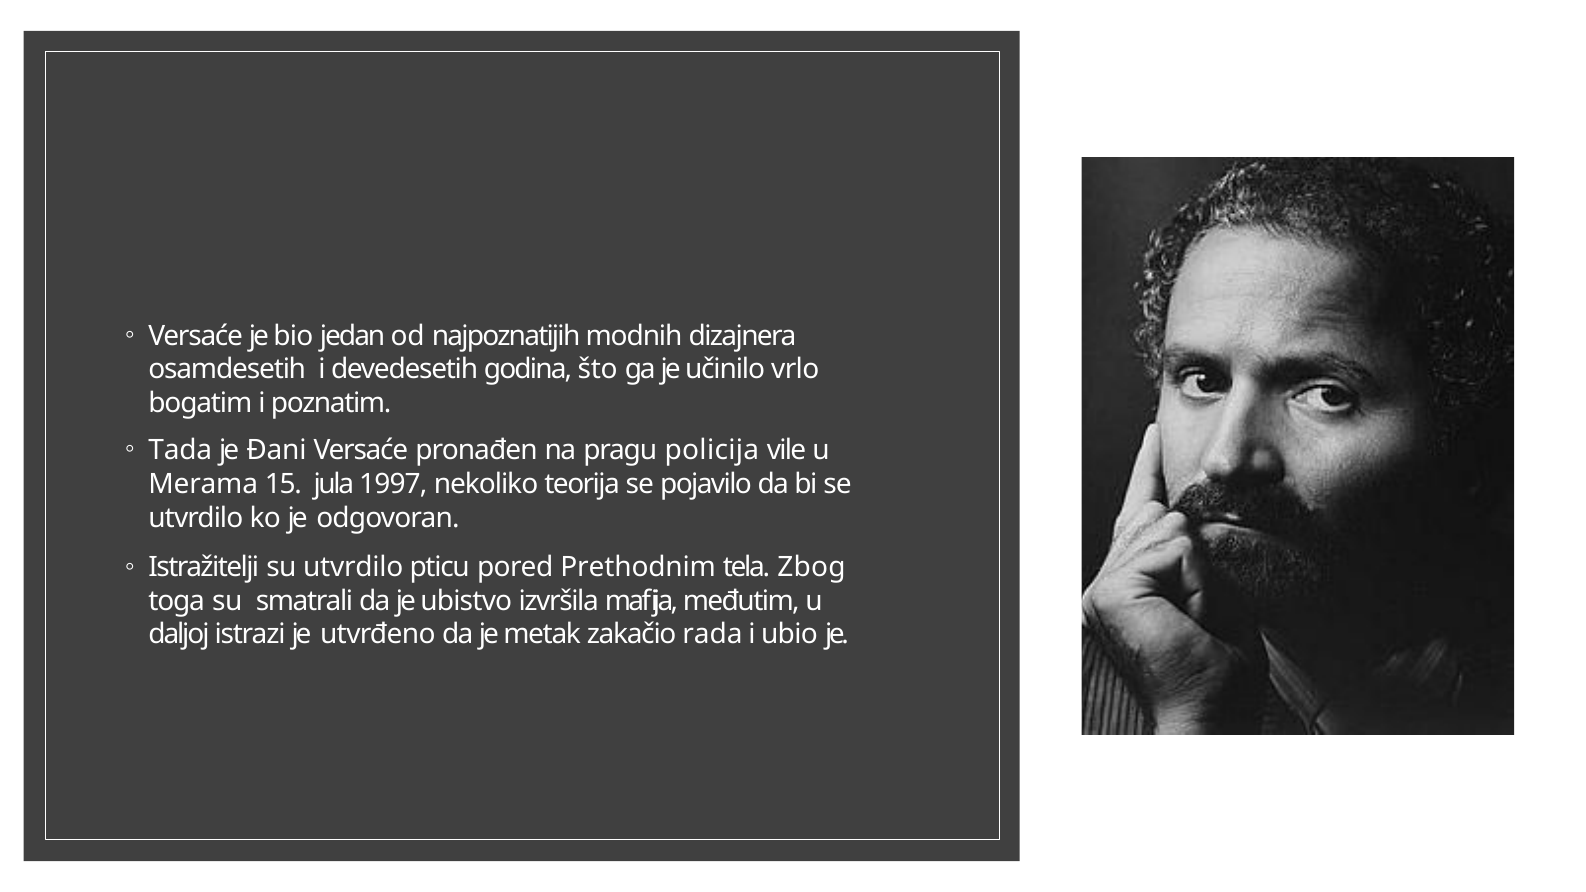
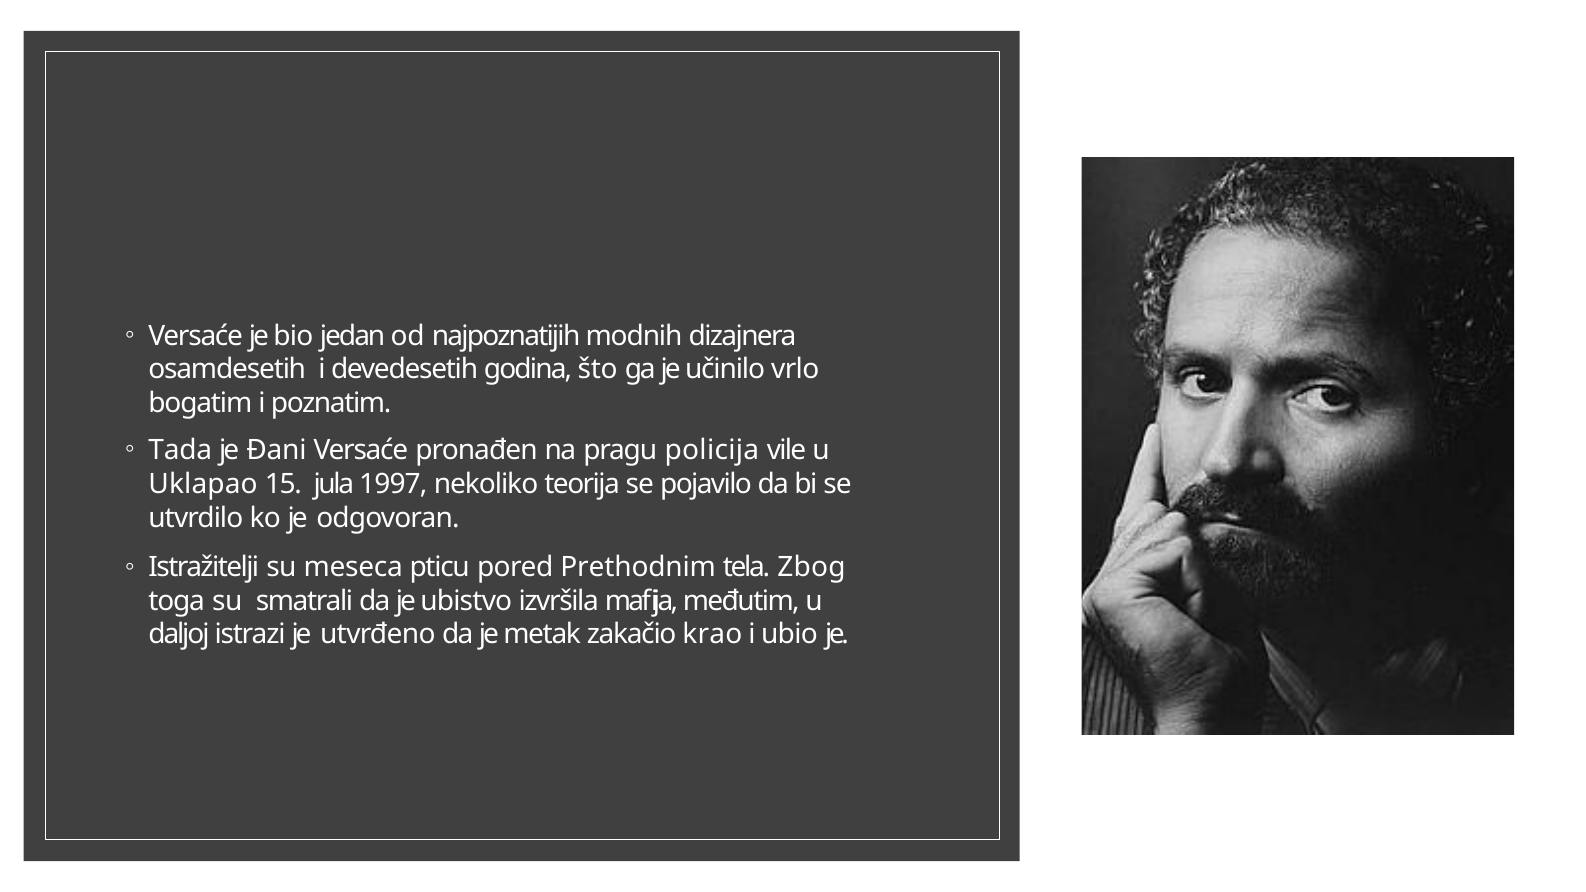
Merama: Merama -> Uklapao
su utvrdilo: utvrdilo -> meseca
rada: rada -> krao
